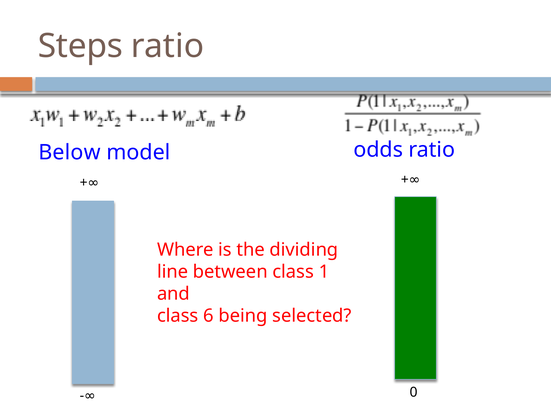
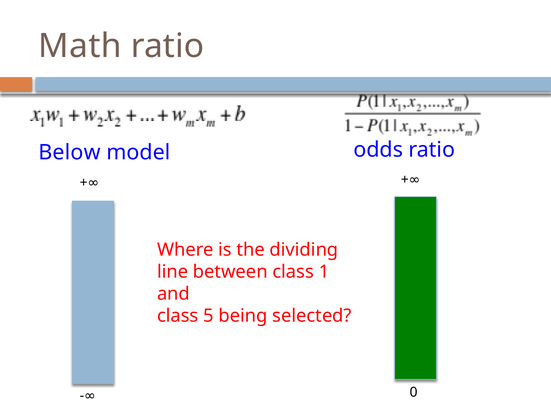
Steps: Steps -> Math
6: 6 -> 5
